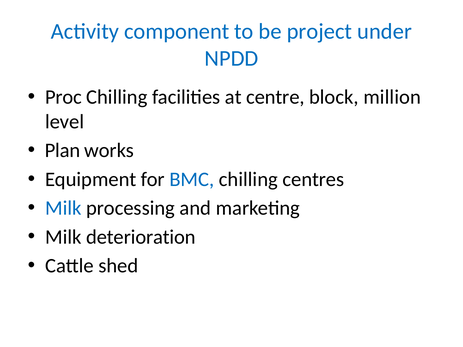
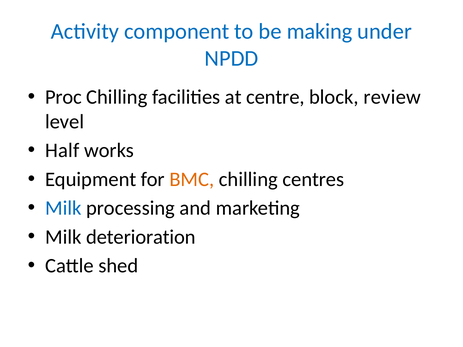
project: project -> making
million: million -> review
Plan: Plan -> Half
BMC colour: blue -> orange
